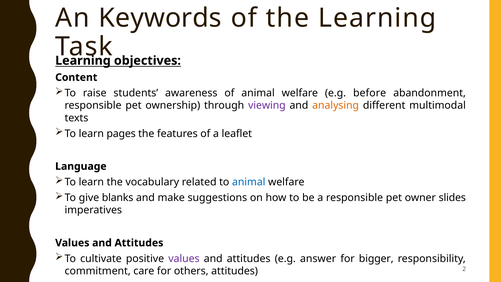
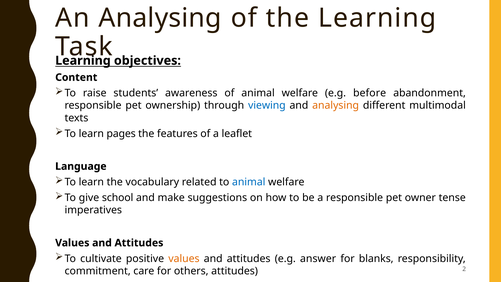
An Keywords: Keywords -> Analysing
viewing colour: purple -> blue
blanks: blanks -> school
slides: slides -> tense
values at (184, 258) colour: purple -> orange
bigger: bigger -> blanks
